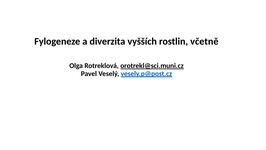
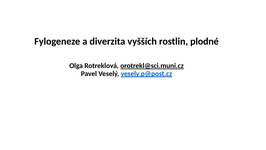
včetně: včetně -> plodné
